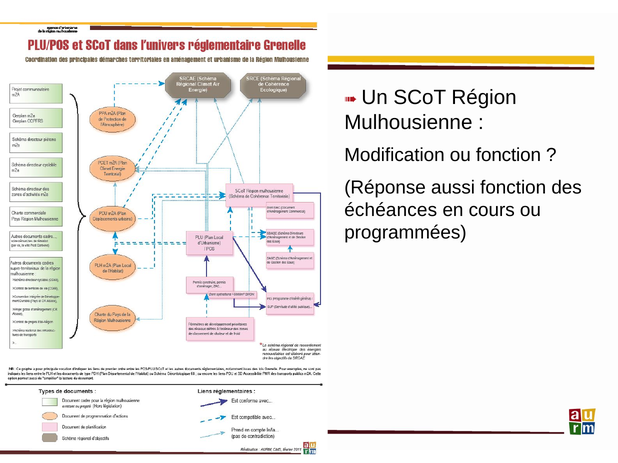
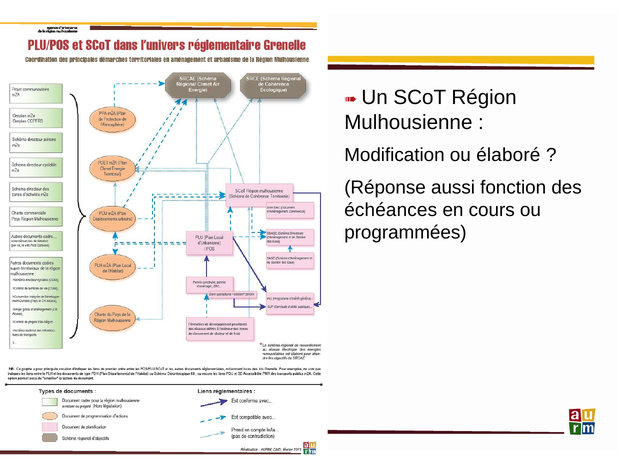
ou fonction: fonction -> élaboré
